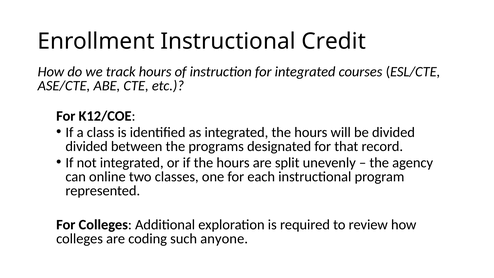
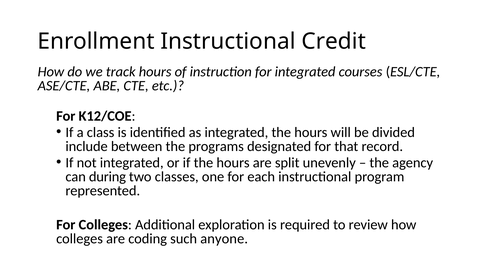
divided at (87, 146): divided -> include
online: online -> during
